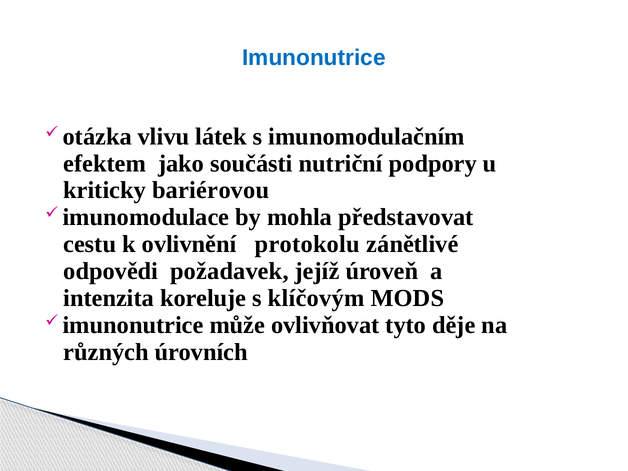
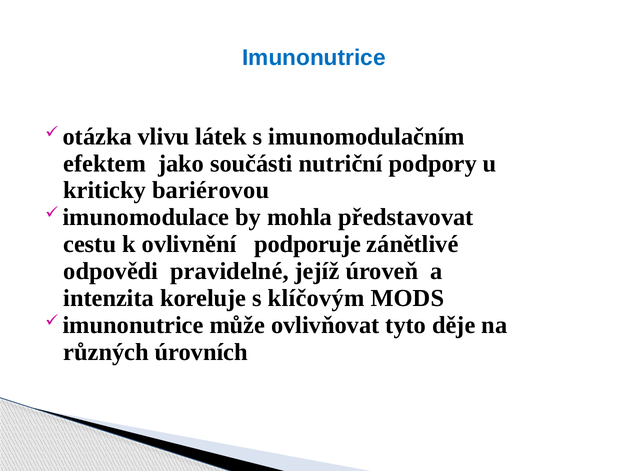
protokolu: protokolu -> podporuje
požadavek: požadavek -> pravidelné
